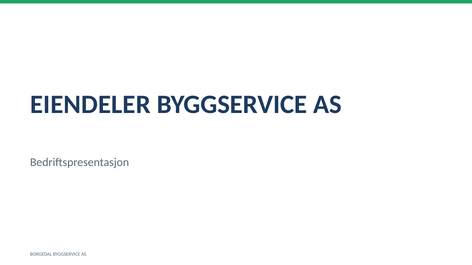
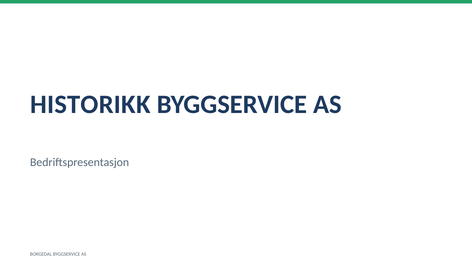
EIENDELER: EIENDELER -> HISTORIKK
